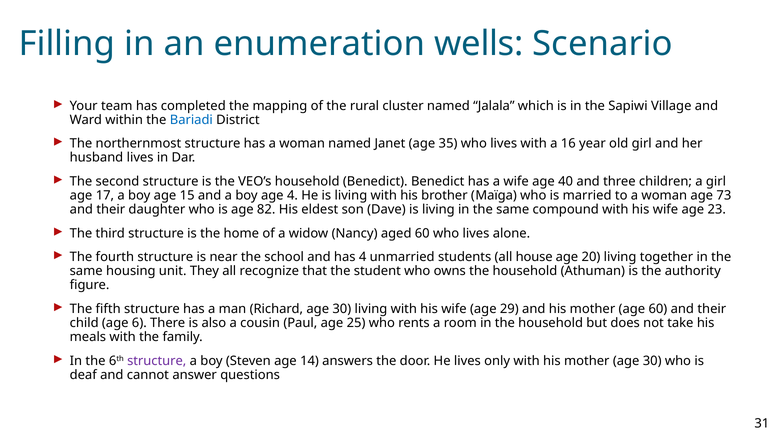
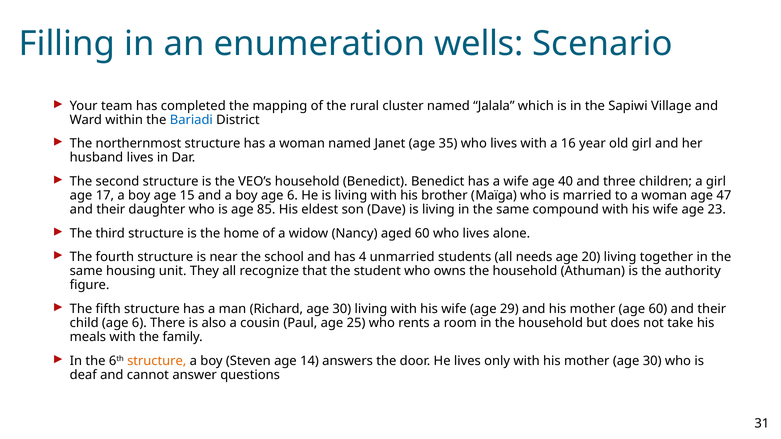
boy age 4: 4 -> 6
73: 73 -> 47
82: 82 -> 85
house: house -> needs
structure at (157, 361) colour: purple -> orange
